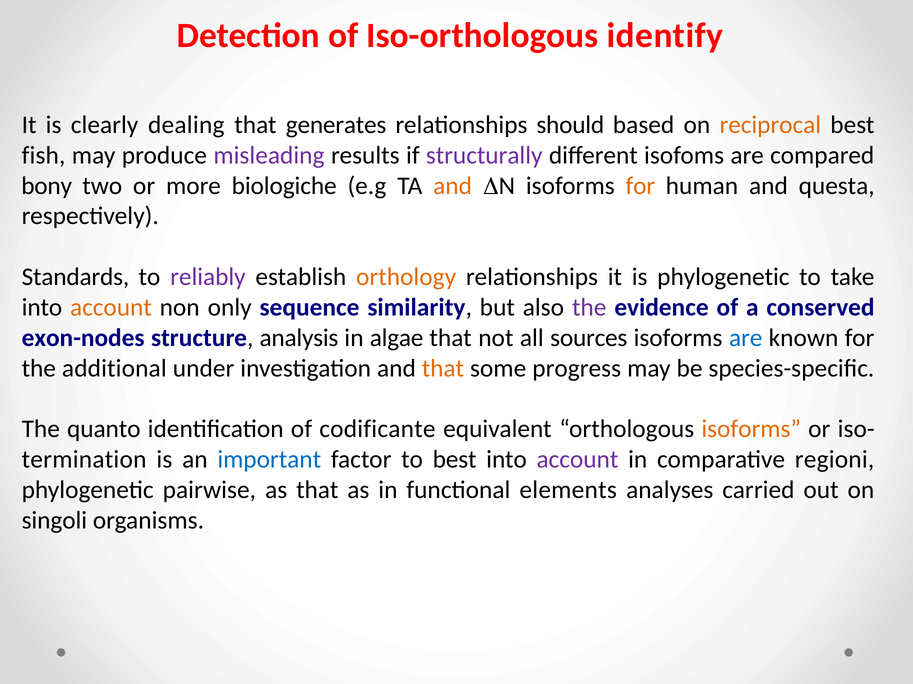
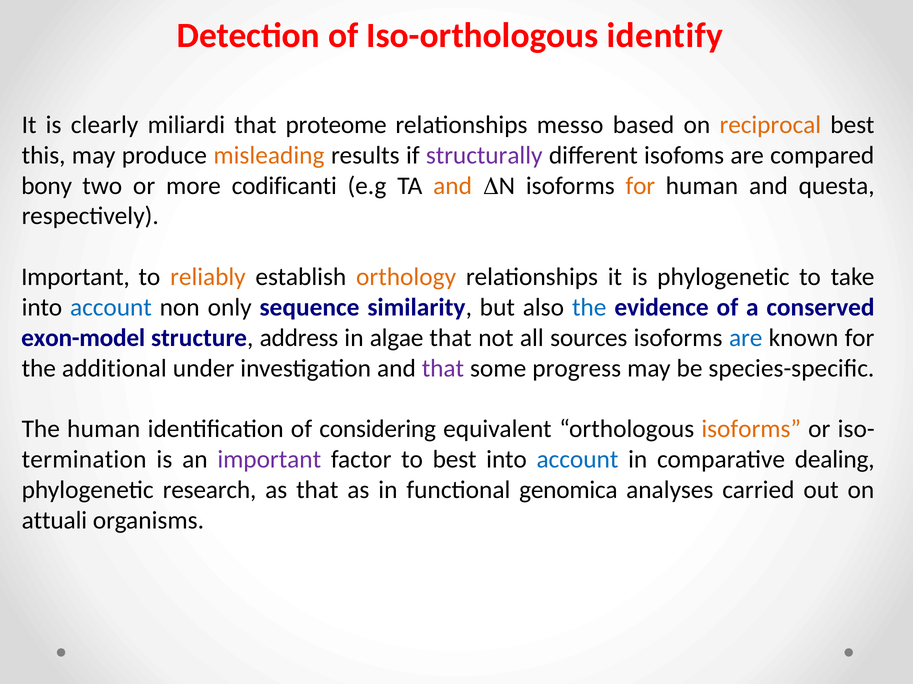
dealing: dealing -> miliardi
generates: generates -> proteome
should: should -> messo
fish: fish -> this
misleading colour: purple -> orange
biologiche: biologiche -> codificanti
Standards at (75, 277): Standards -> Important
reliably colour: purple -> orange
account at (111, 308) colour: orange -> blue
the at (589, 308) colour: purple -> blue
exon-nodes: exon-nodes -> exon-model
analysis: analysis -> address
that at (443, 369) colour: orange -> purple
The quanto: quanto -> human
codificante: codificante -> considering
important at (269, 460) colour: blue -> purple
account at (577, 460) colour: purple -> blue
regioni: regioni -> dealing
pairwise: pairwise -> research
elements: elements -> genomica
singoli: singoli -> attuali
